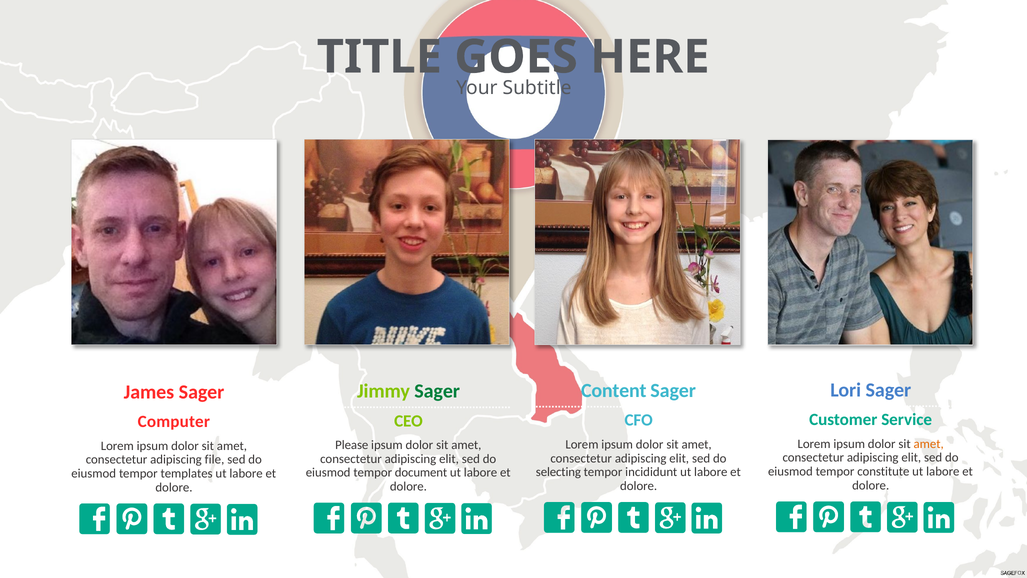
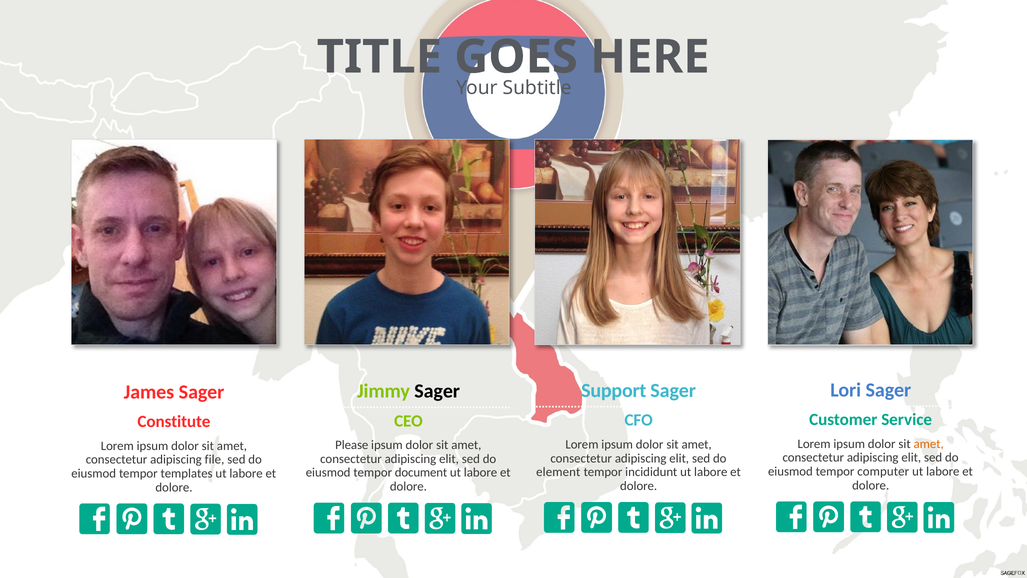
Content: Content -> Support
Sager at (437, 391) colour: green -> black
Computer: Computer -> Constitute
constitute: constitute -> computer
selecting: selecting -> element
